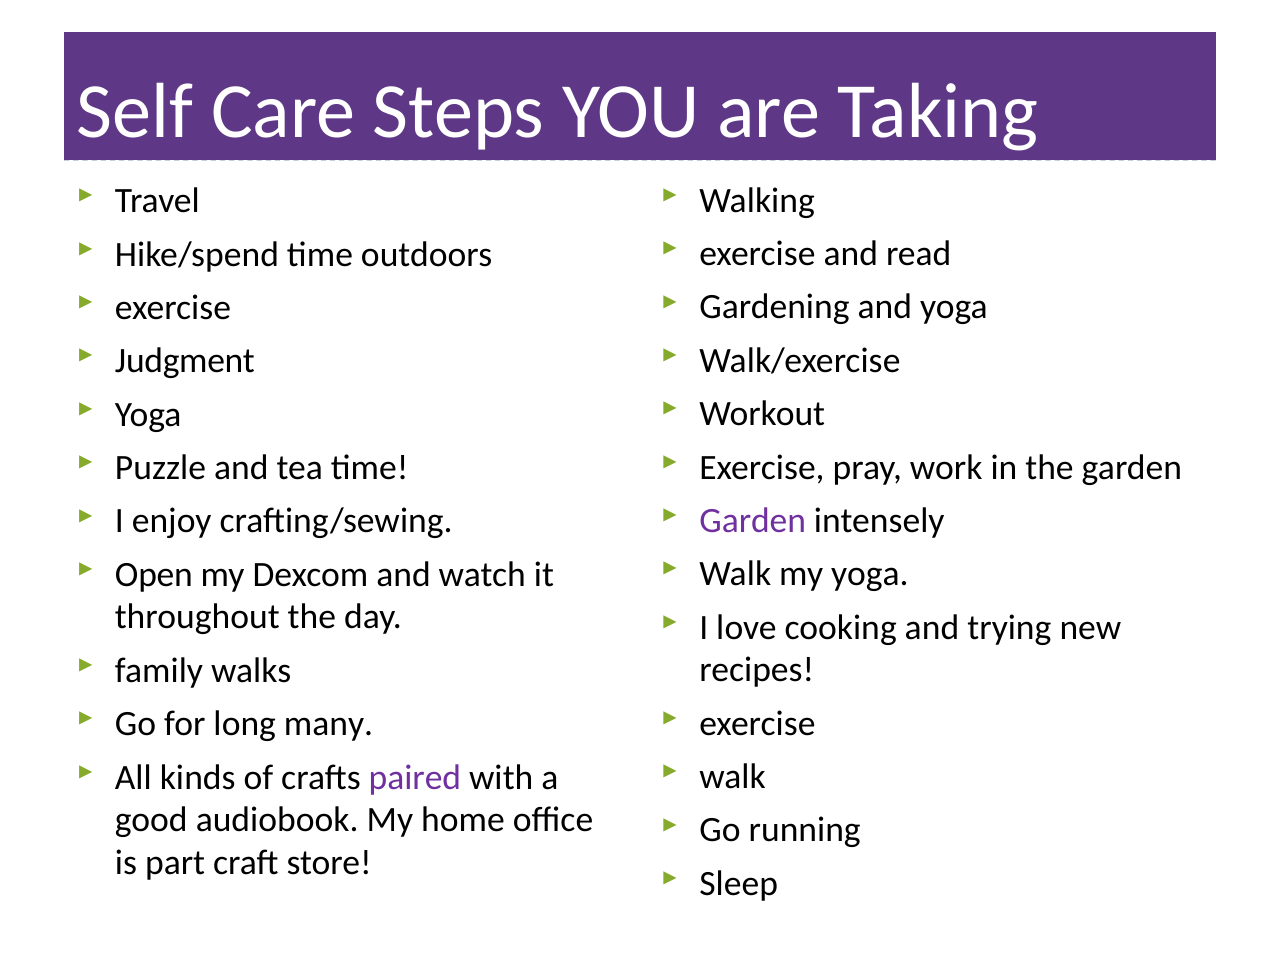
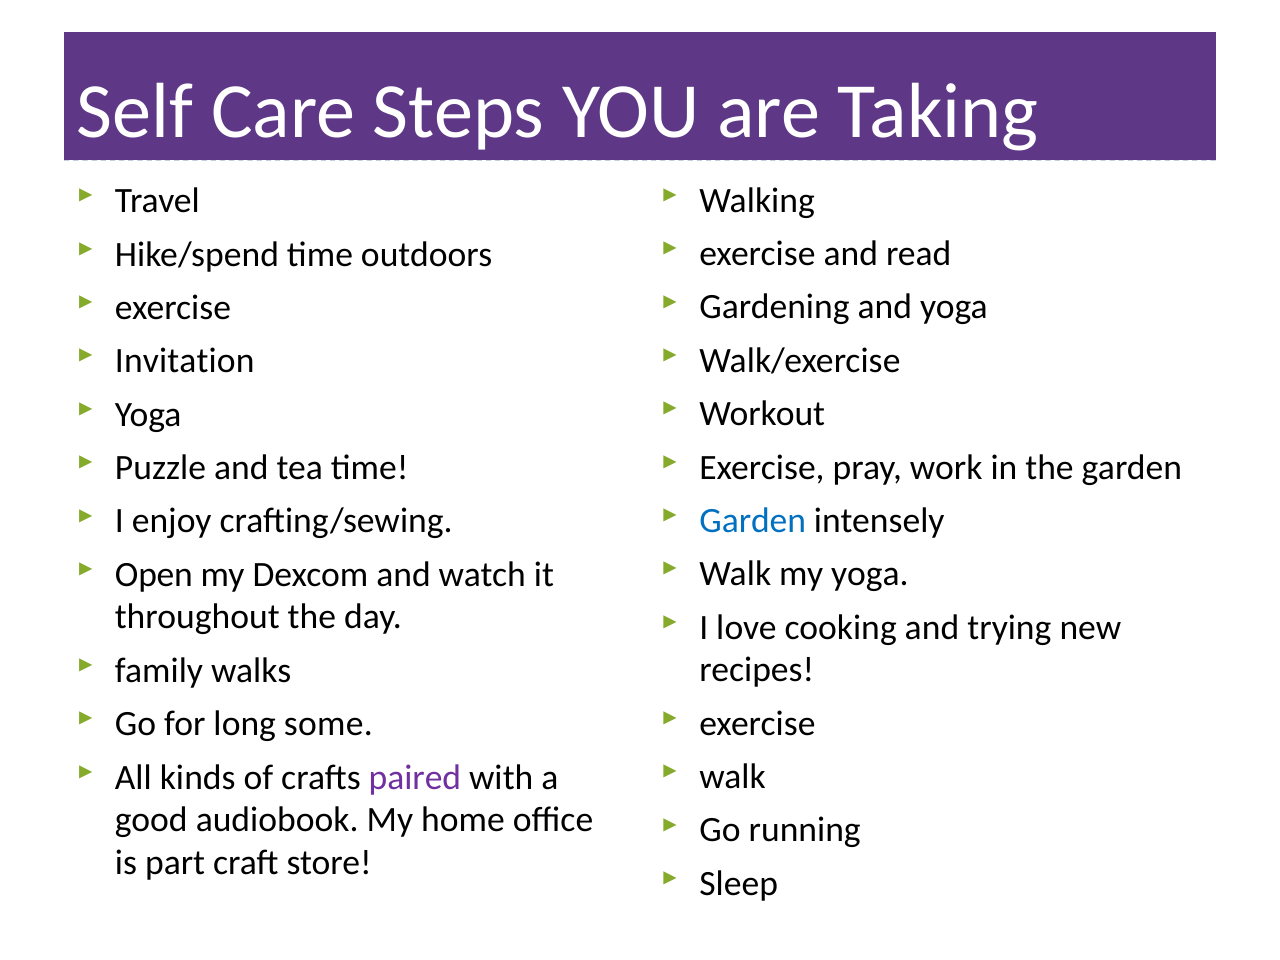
Judgment: Judgment -> Invitation
Garden at (753, 521) colour: purple -> blue
many: many -> some
